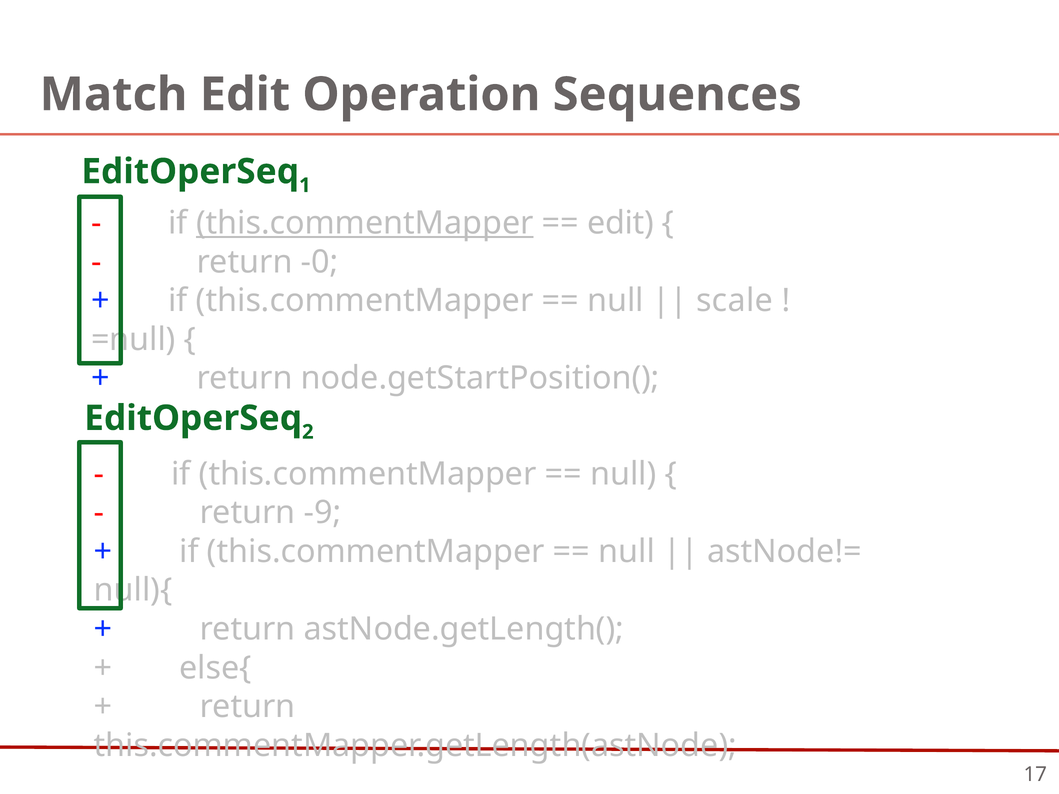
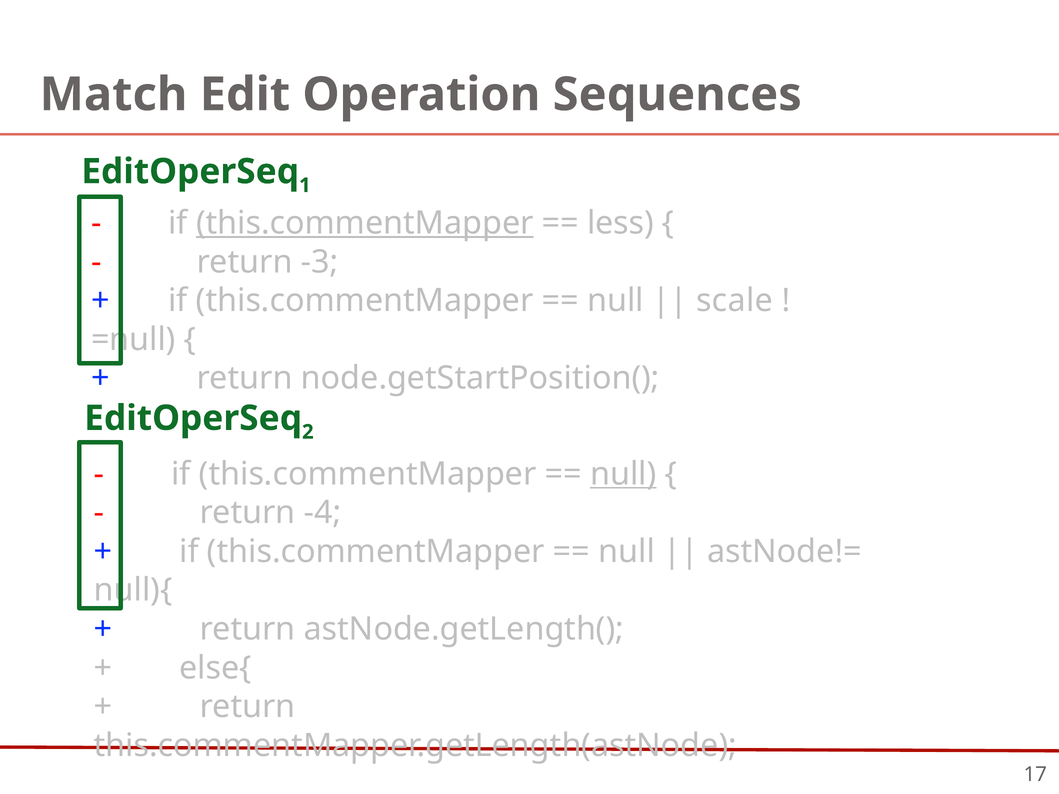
edit at (621, 223): edit -> less
-0: -0 -> -3
null at (623, 474) underline: none -> present
-9: -9 -> -4
